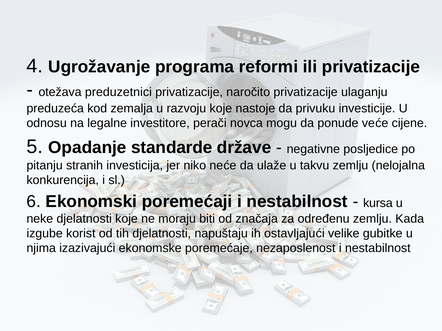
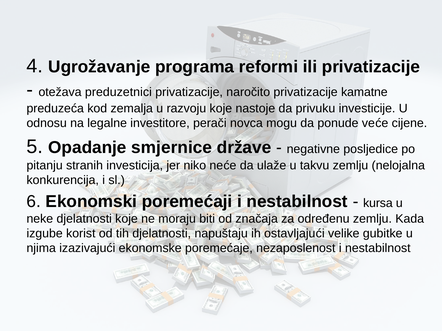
ulaganju: ulaganju -> kamatne
standarde: standarde -> smjernice
